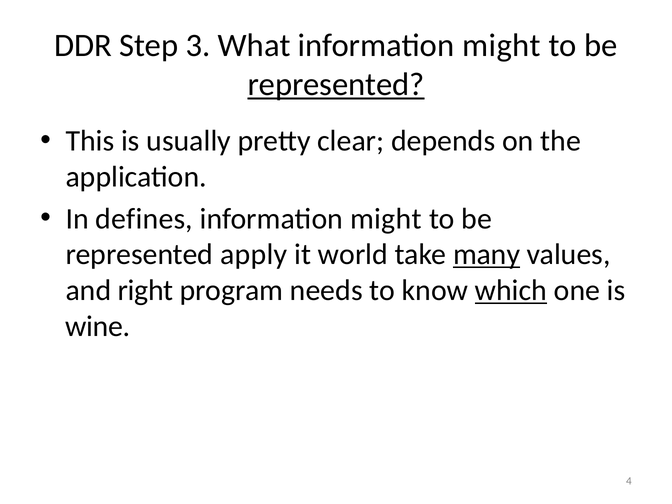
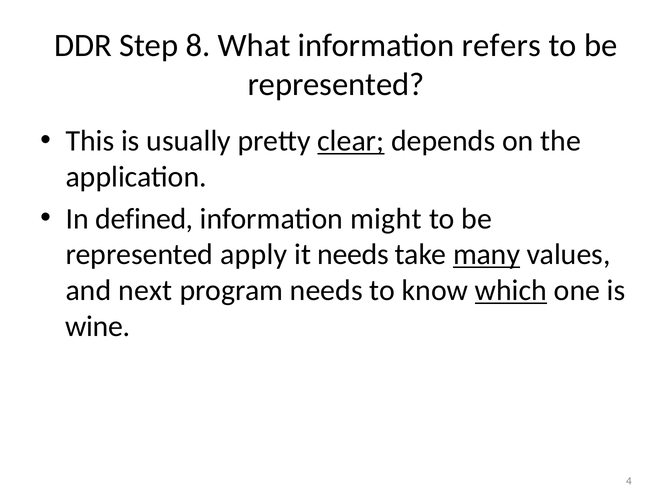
3: 3 -> 8
What information might: might -> refers
represented at (336, 85) underline: present -> none
clear underline: none -> present
defines: defines -> defined
it world: world -> needs
right: right -> next
